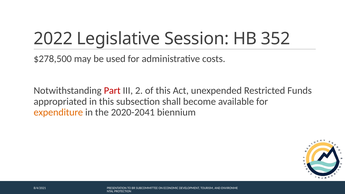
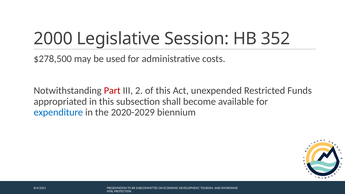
2022: 2022 -> 2000
expenditure colour: orange -> blue
2020-2041: 2020-2041 -> 2020-2029
